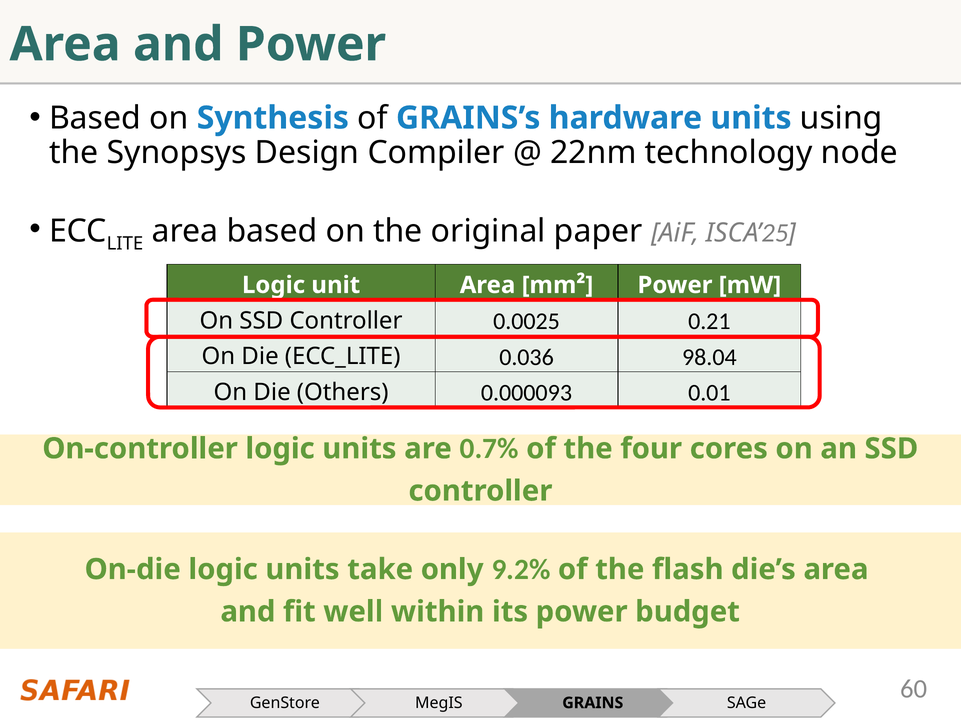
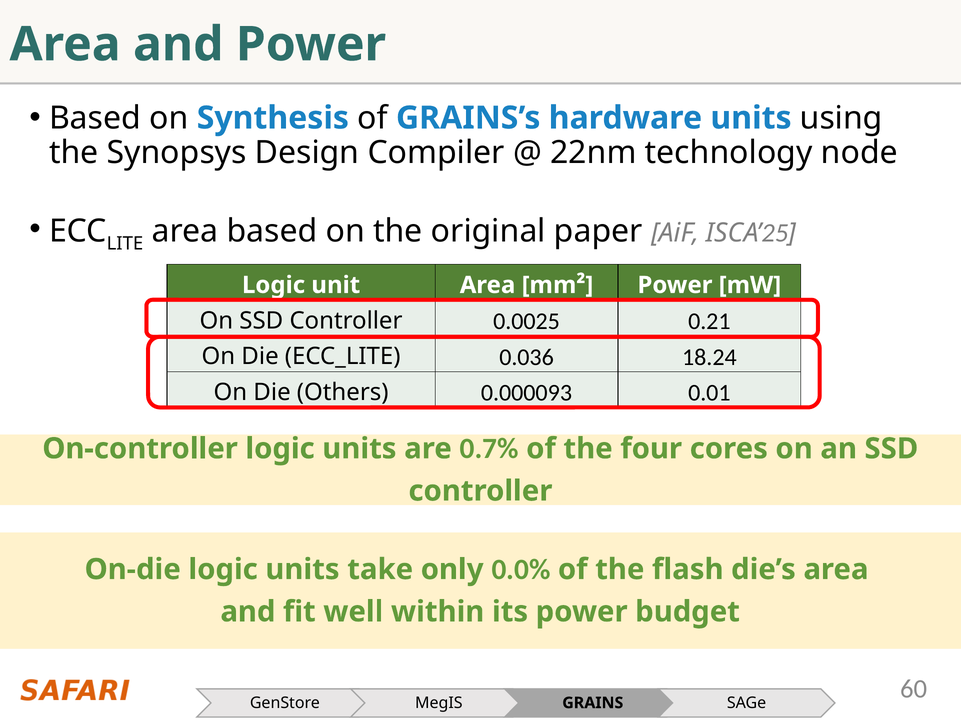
98.04: 98.04 -> 18.24
9.2%: 9.2% -> 0.0%
